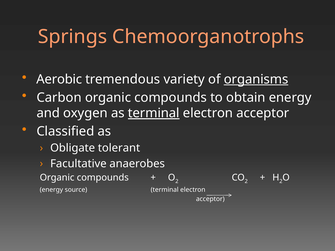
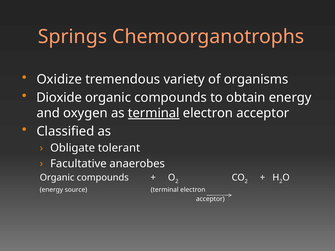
Aerobic: Aerobic -> Oxidize
organisms underline: present -> none
Carbon: Carbon -> Dioxide
